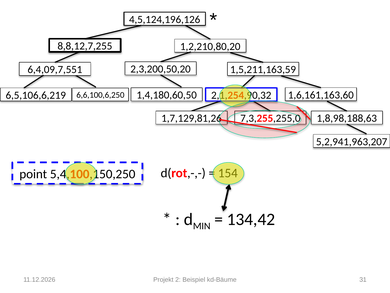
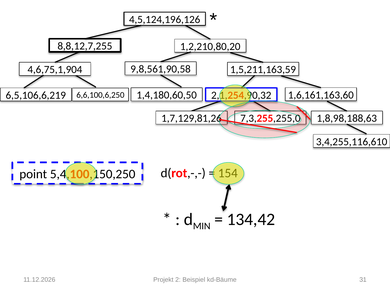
2,3,200,50,20: 2,3,200,50,20 -> 9,8,561,90,58
6,4,09,7,551: 6,4,09,7,551 -> 4,6,75,1,904
5,2,941,963,207: 5,2,941,963,207 -> 3,4,255,116,610
